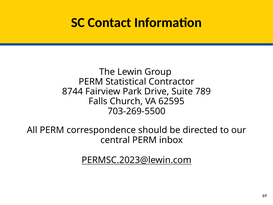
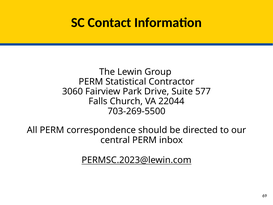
8744: 8744 -> 3060
789: 789 -> 577
62595: 62595 -> 22044
